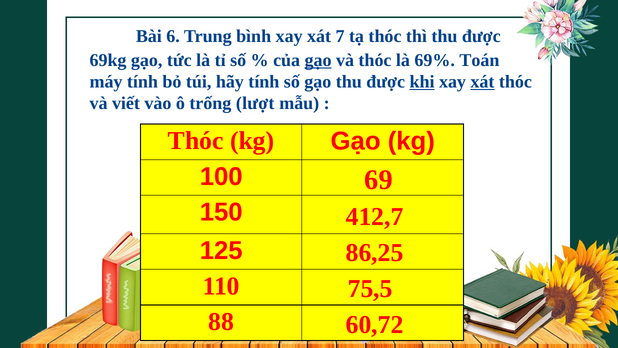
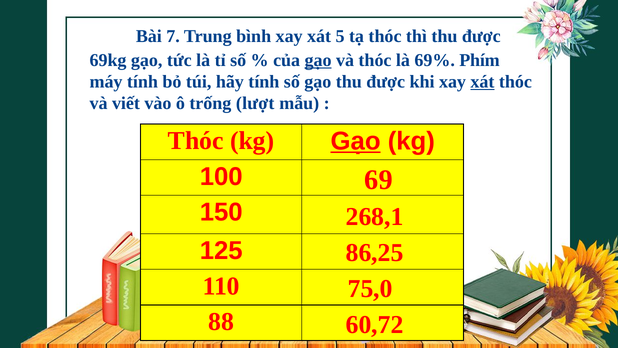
6: 6 -> 7
7: 7 -> 5
Toán: Toán -> Phím
khi underline: present -> none
Gạo at (356, 141) underline: none -> present
412,7: 412,7 -> 268,1
75,5: 75,5 -> 75,0
